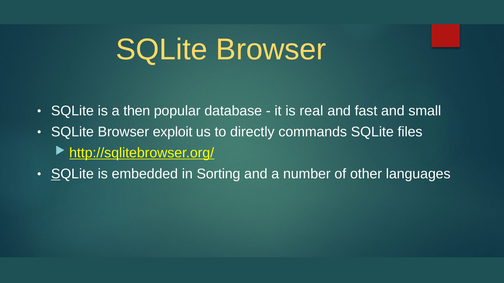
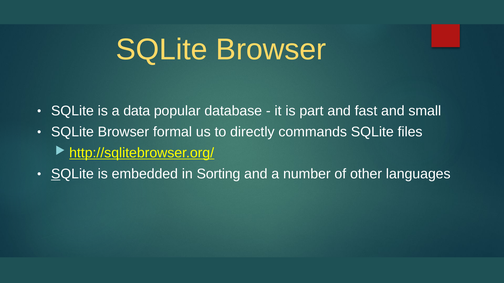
then: then -> data
real: real -> part
exploit: exploit -> formal
